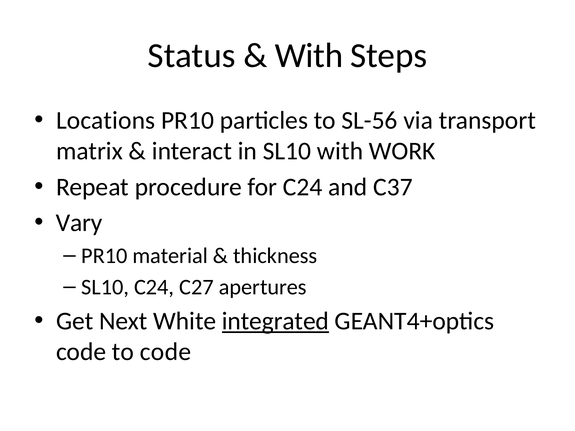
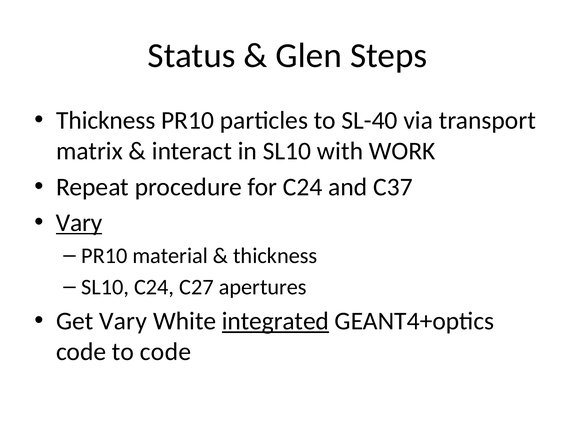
With at (309, 56): With -> Glen
Locations at (106, 121): Locations -> Thickness
SL-56: SL-56 -> SL-40
Vary at (79, 223) underline: none -> present
Get Next: Next -> Vary
